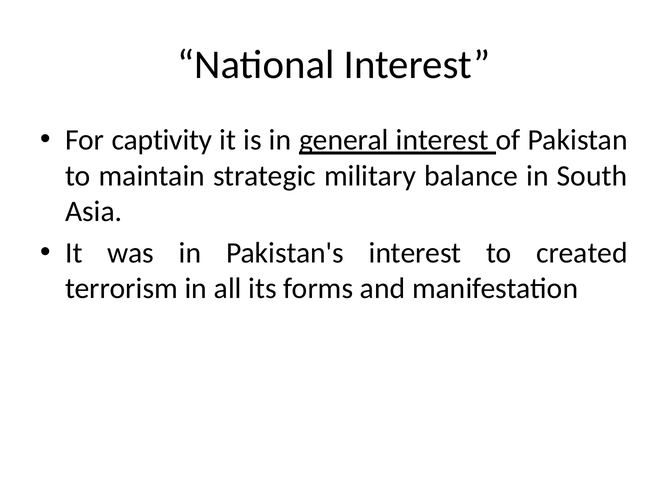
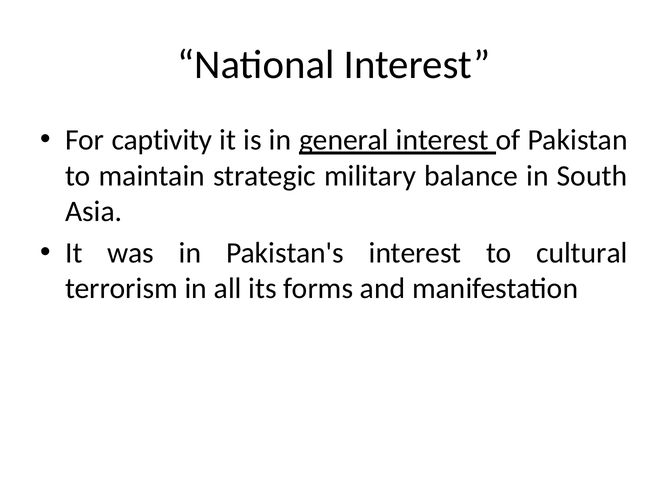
created: created -> cultural
